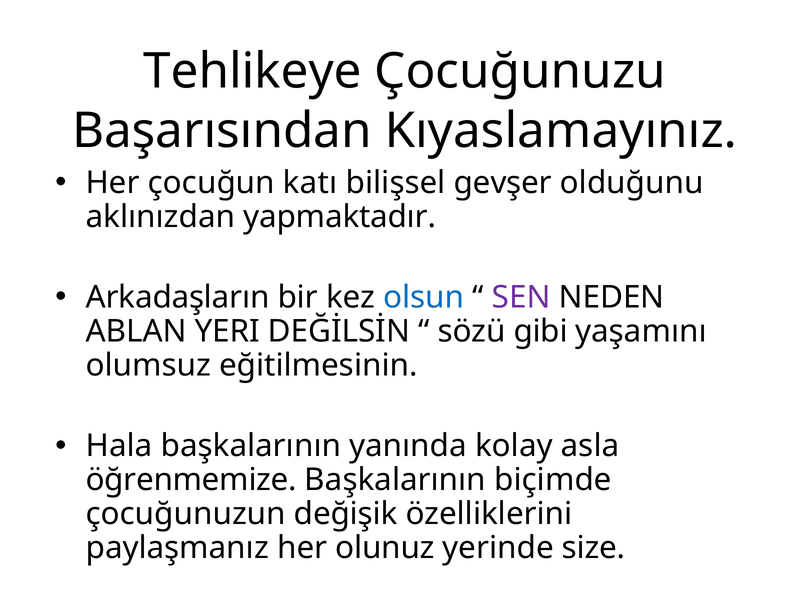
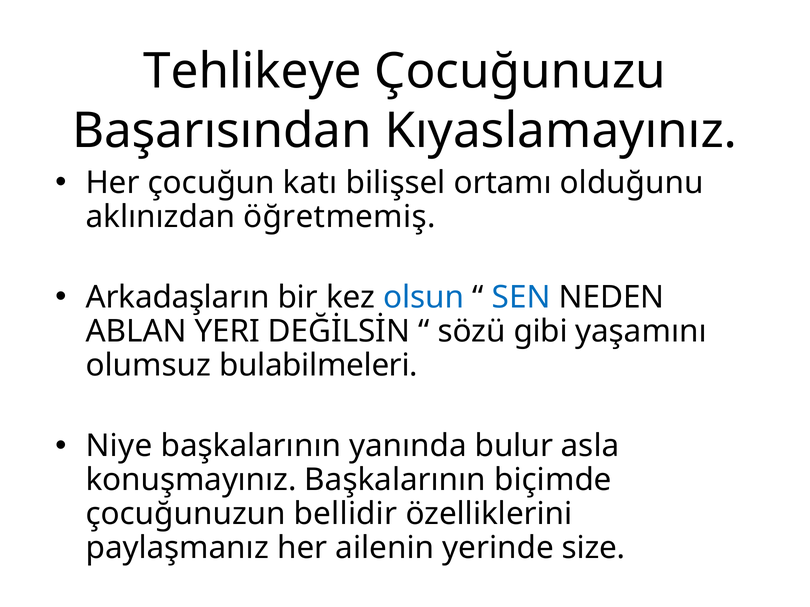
gevşer: gevşer -> ortamı
yapmaktadır: yapmaktadır -> öğretmemiş
SEN colour: purple -> blue
eğitilmesinin: eğitilmesinin -> bulabilmeleri
Hala: Hala -> Niye
kolay: kolay -> bulur
öğrenmemize: öğrenmemize -> konuşmayınız
değişik: değişik -> bellidir
olunuz: olunuz -> ailenin
